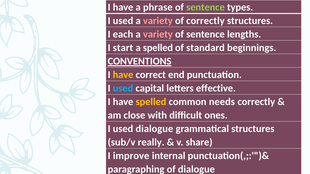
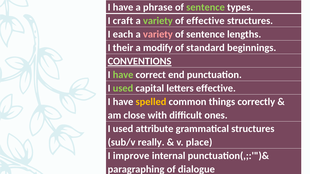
used at (123, 21): used -> craft
variety at (158, 21) colour: pink -> light green
of correctly: correctly -> effective
start: start -> their
a spelled: spelled -> modify
have at (123, 75) colour: yellow -> light green
used at (123, 88) colour: light blue -> light green
needs: needs -> things
used dialogue: dialogue -> attribute
share: share -> place
